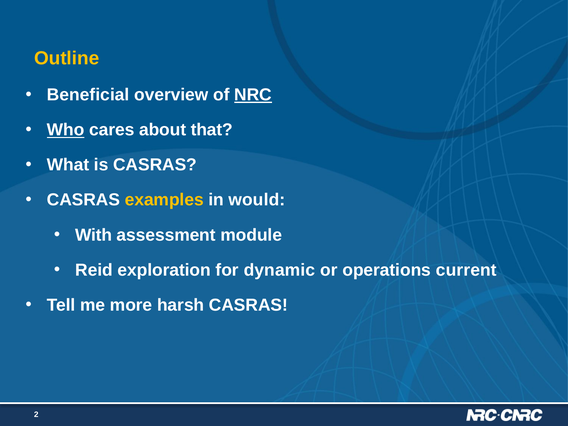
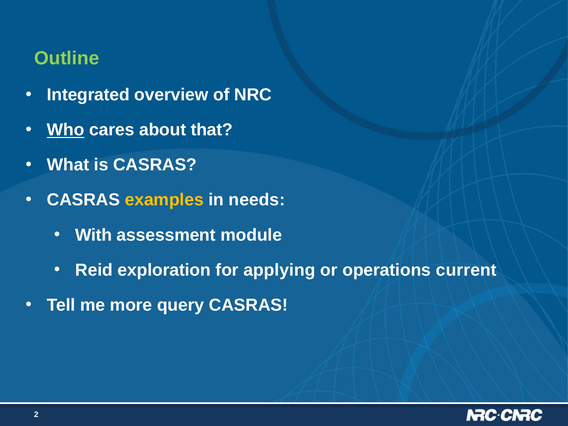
Outline colour: yellow -> light green
Beneficial: Beneficial -> Integrated
NRC underline: present -> none
would: would -> needs
dynamic: dynamic -> applying
harsh: harsh -> query
